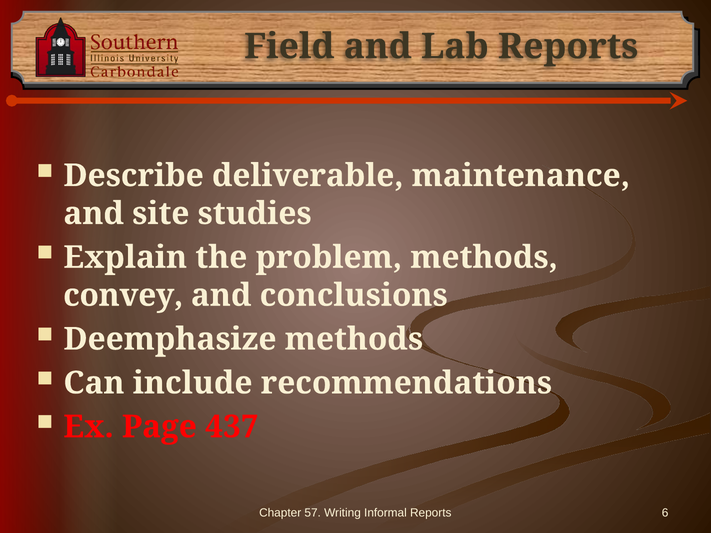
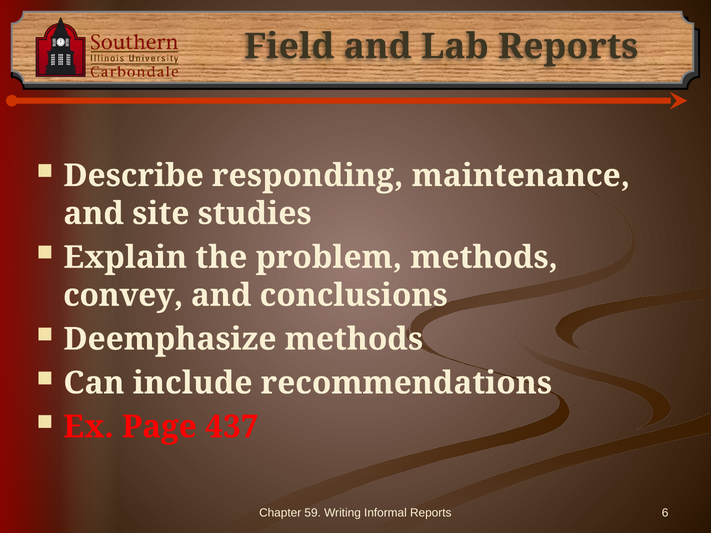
deliverable: deliverable -> responding
57: 57 -> 59
